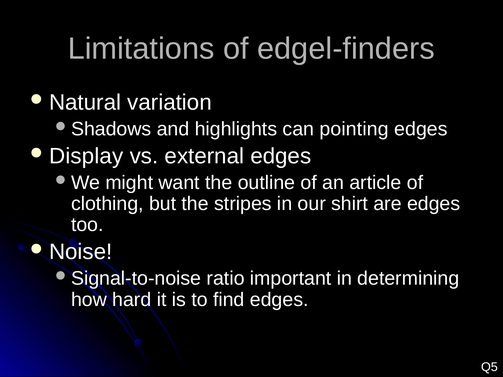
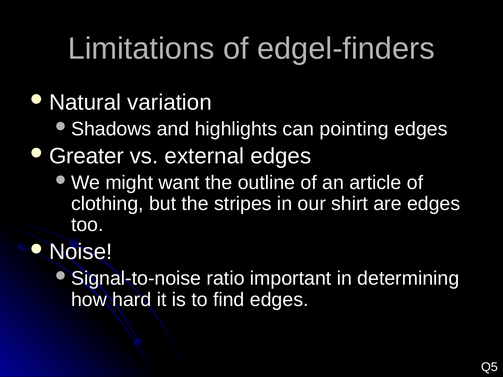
Display: Display -> Greater
